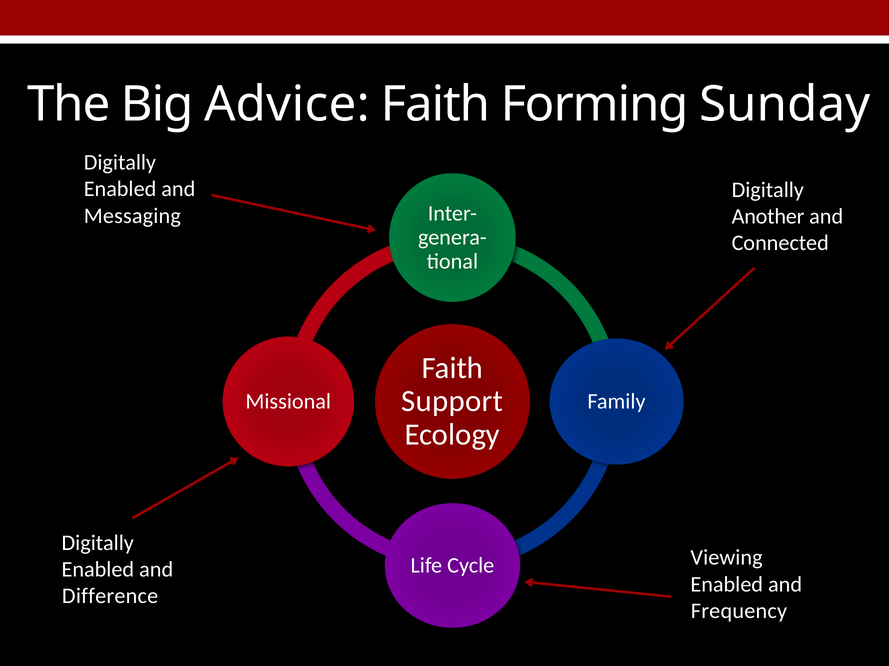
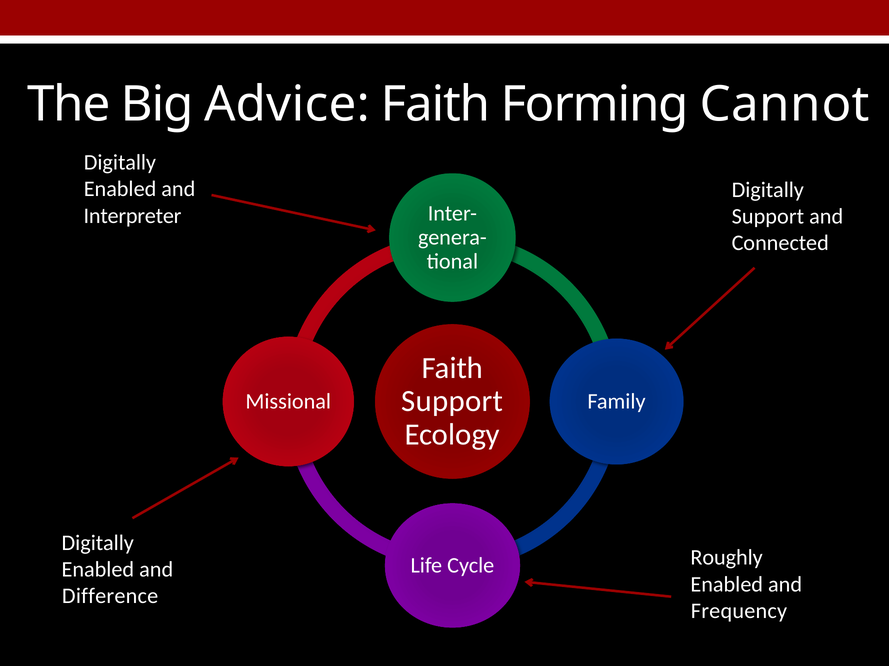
Sunday: Sunday -> Cannot
Messaging: Messaging -> Interpreter
Another at (768, 217): Another -> Support
Viewing: Viewing -> Roughly
